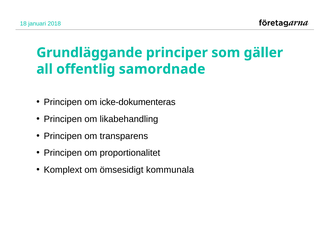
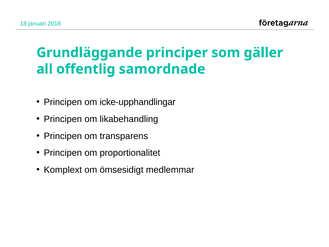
icke-dokumenteras: icke-dokumenteras -> icke-upphandlingar
kommunala: kommunala -> medlemmar
